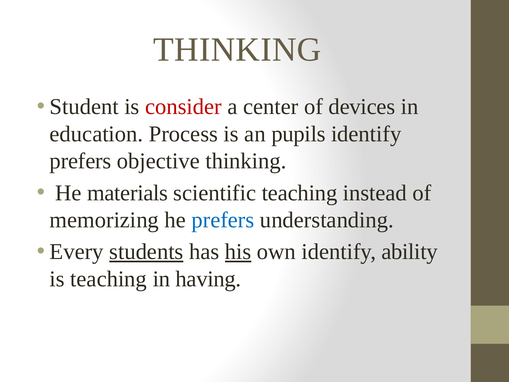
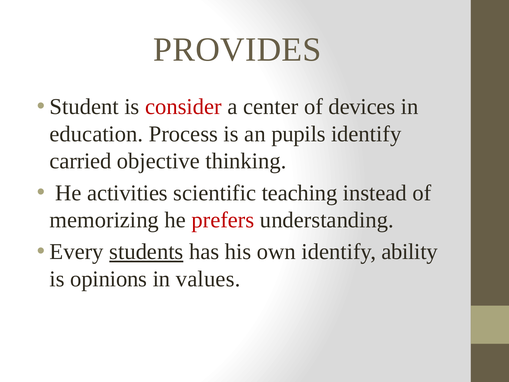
THINKING at (237, 49): THINKING -> PROVIDES
prefers at (81, 161): prefers -> carried
materials: materials -> activities
prefers at (223, 220) colour: blue -> red
his underline: present -> none
is teaching: teaching -> opinions
having: having -> values
